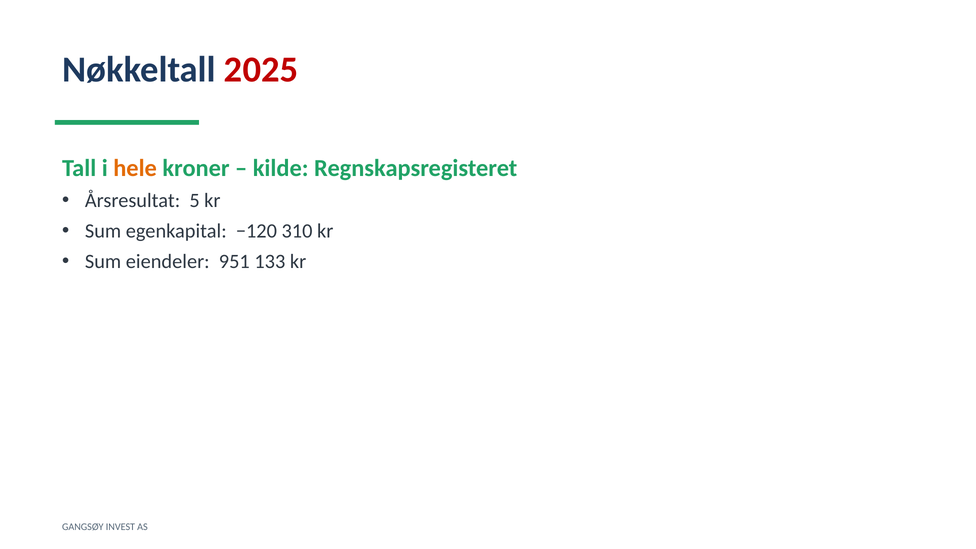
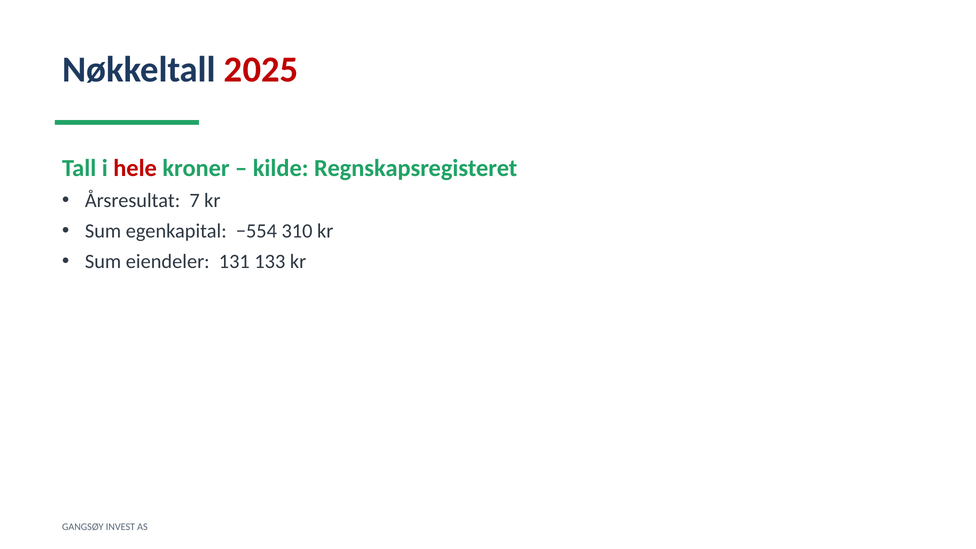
hele colour: orange -> red
5: 5 -> 7
−120: −120 -> −554
951: 951 -> 131
